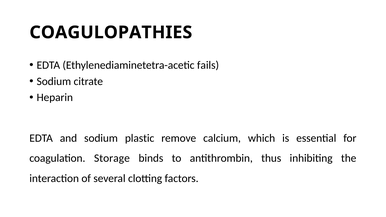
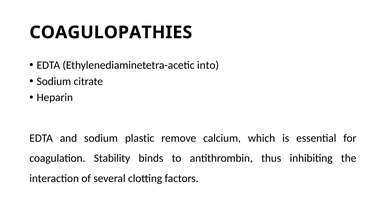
fails: fails -> into
Storage: Storage -> Stability
